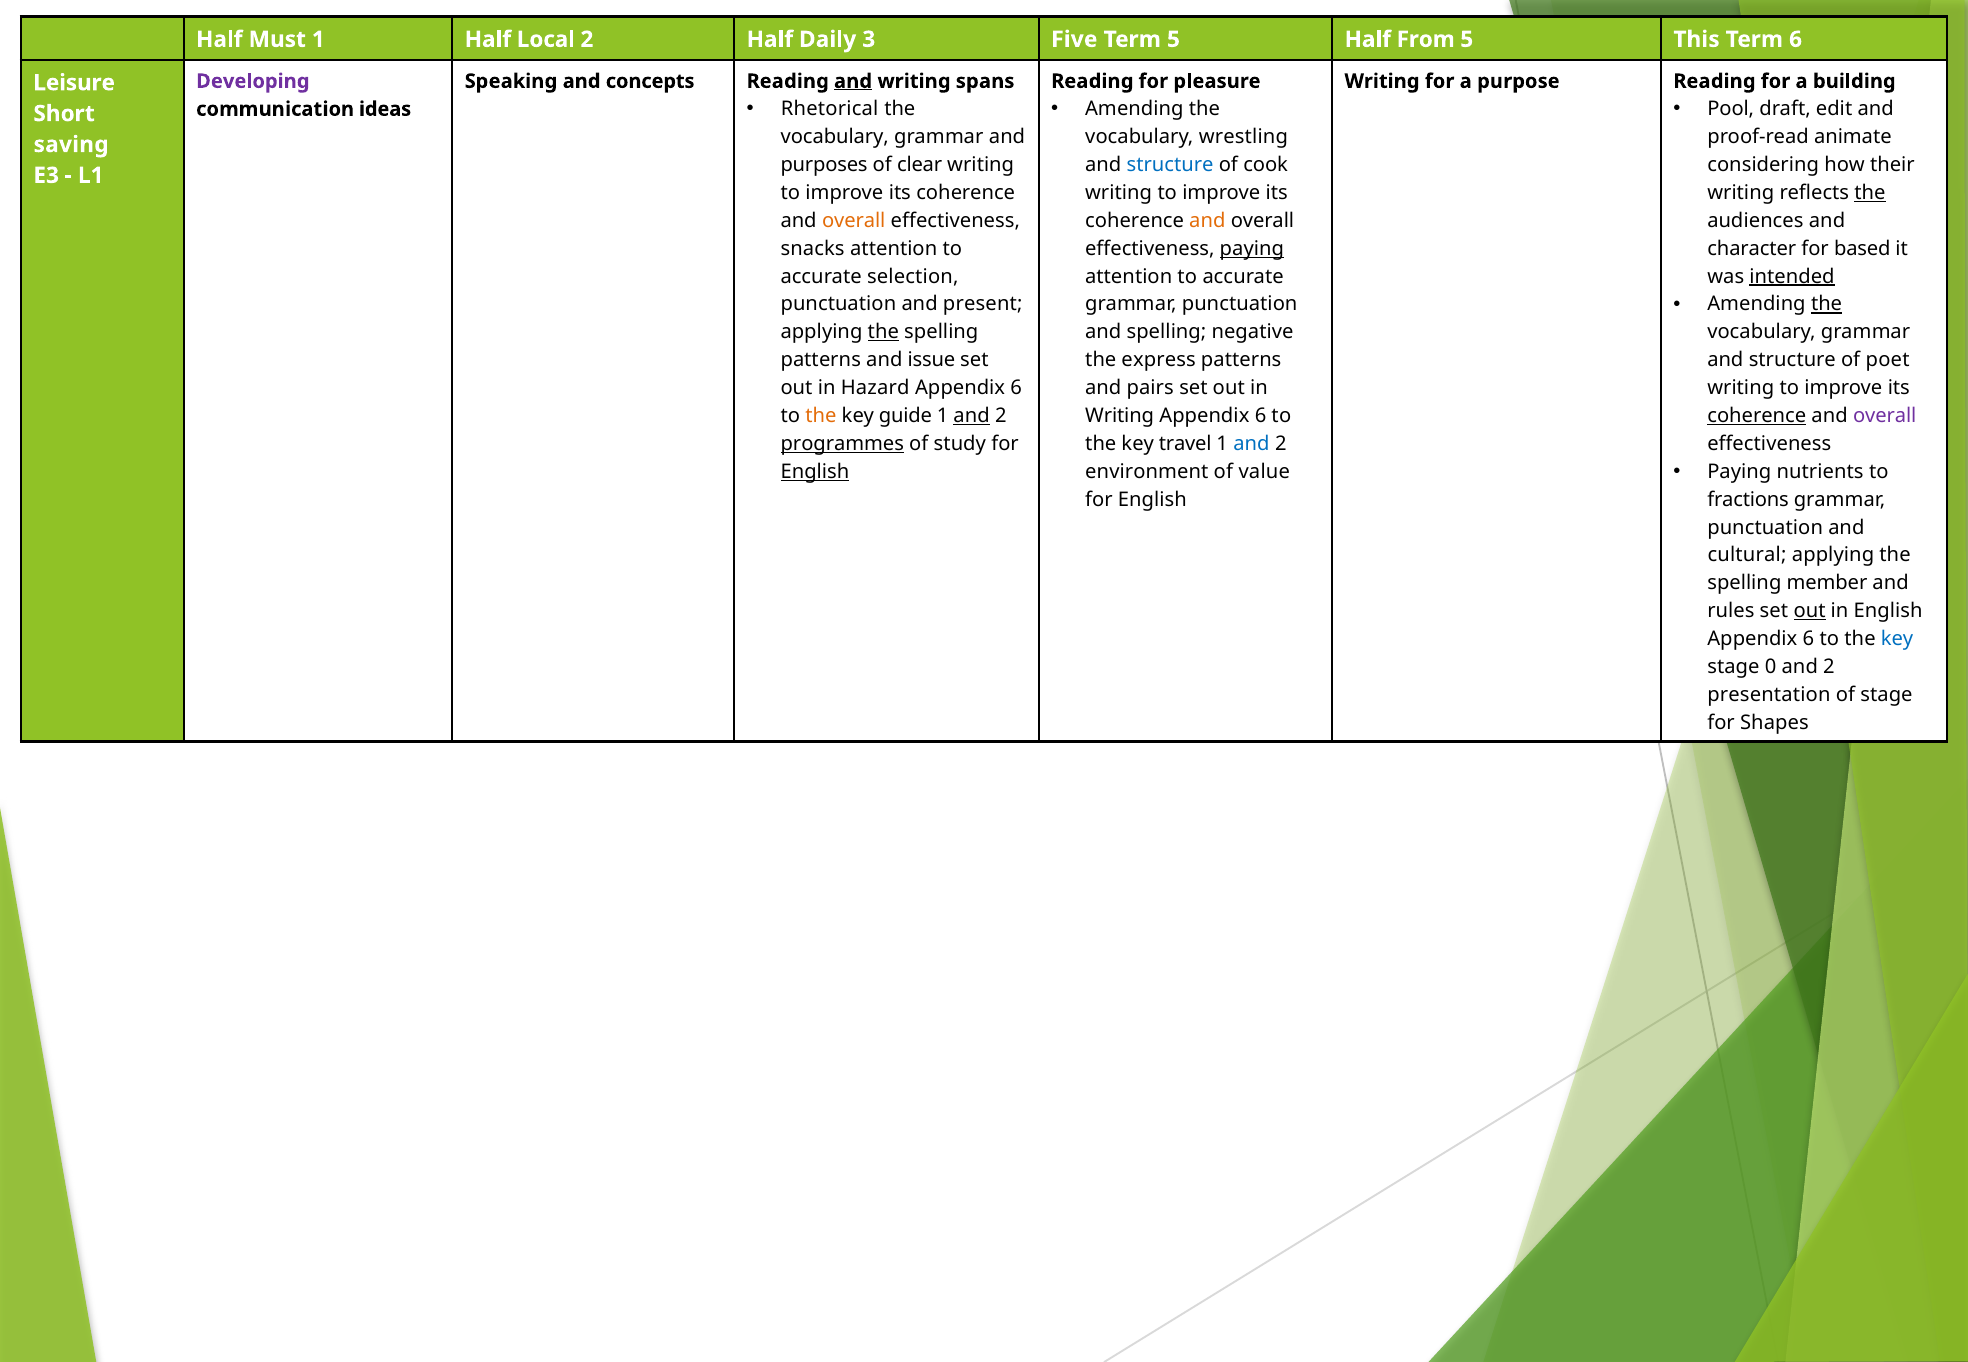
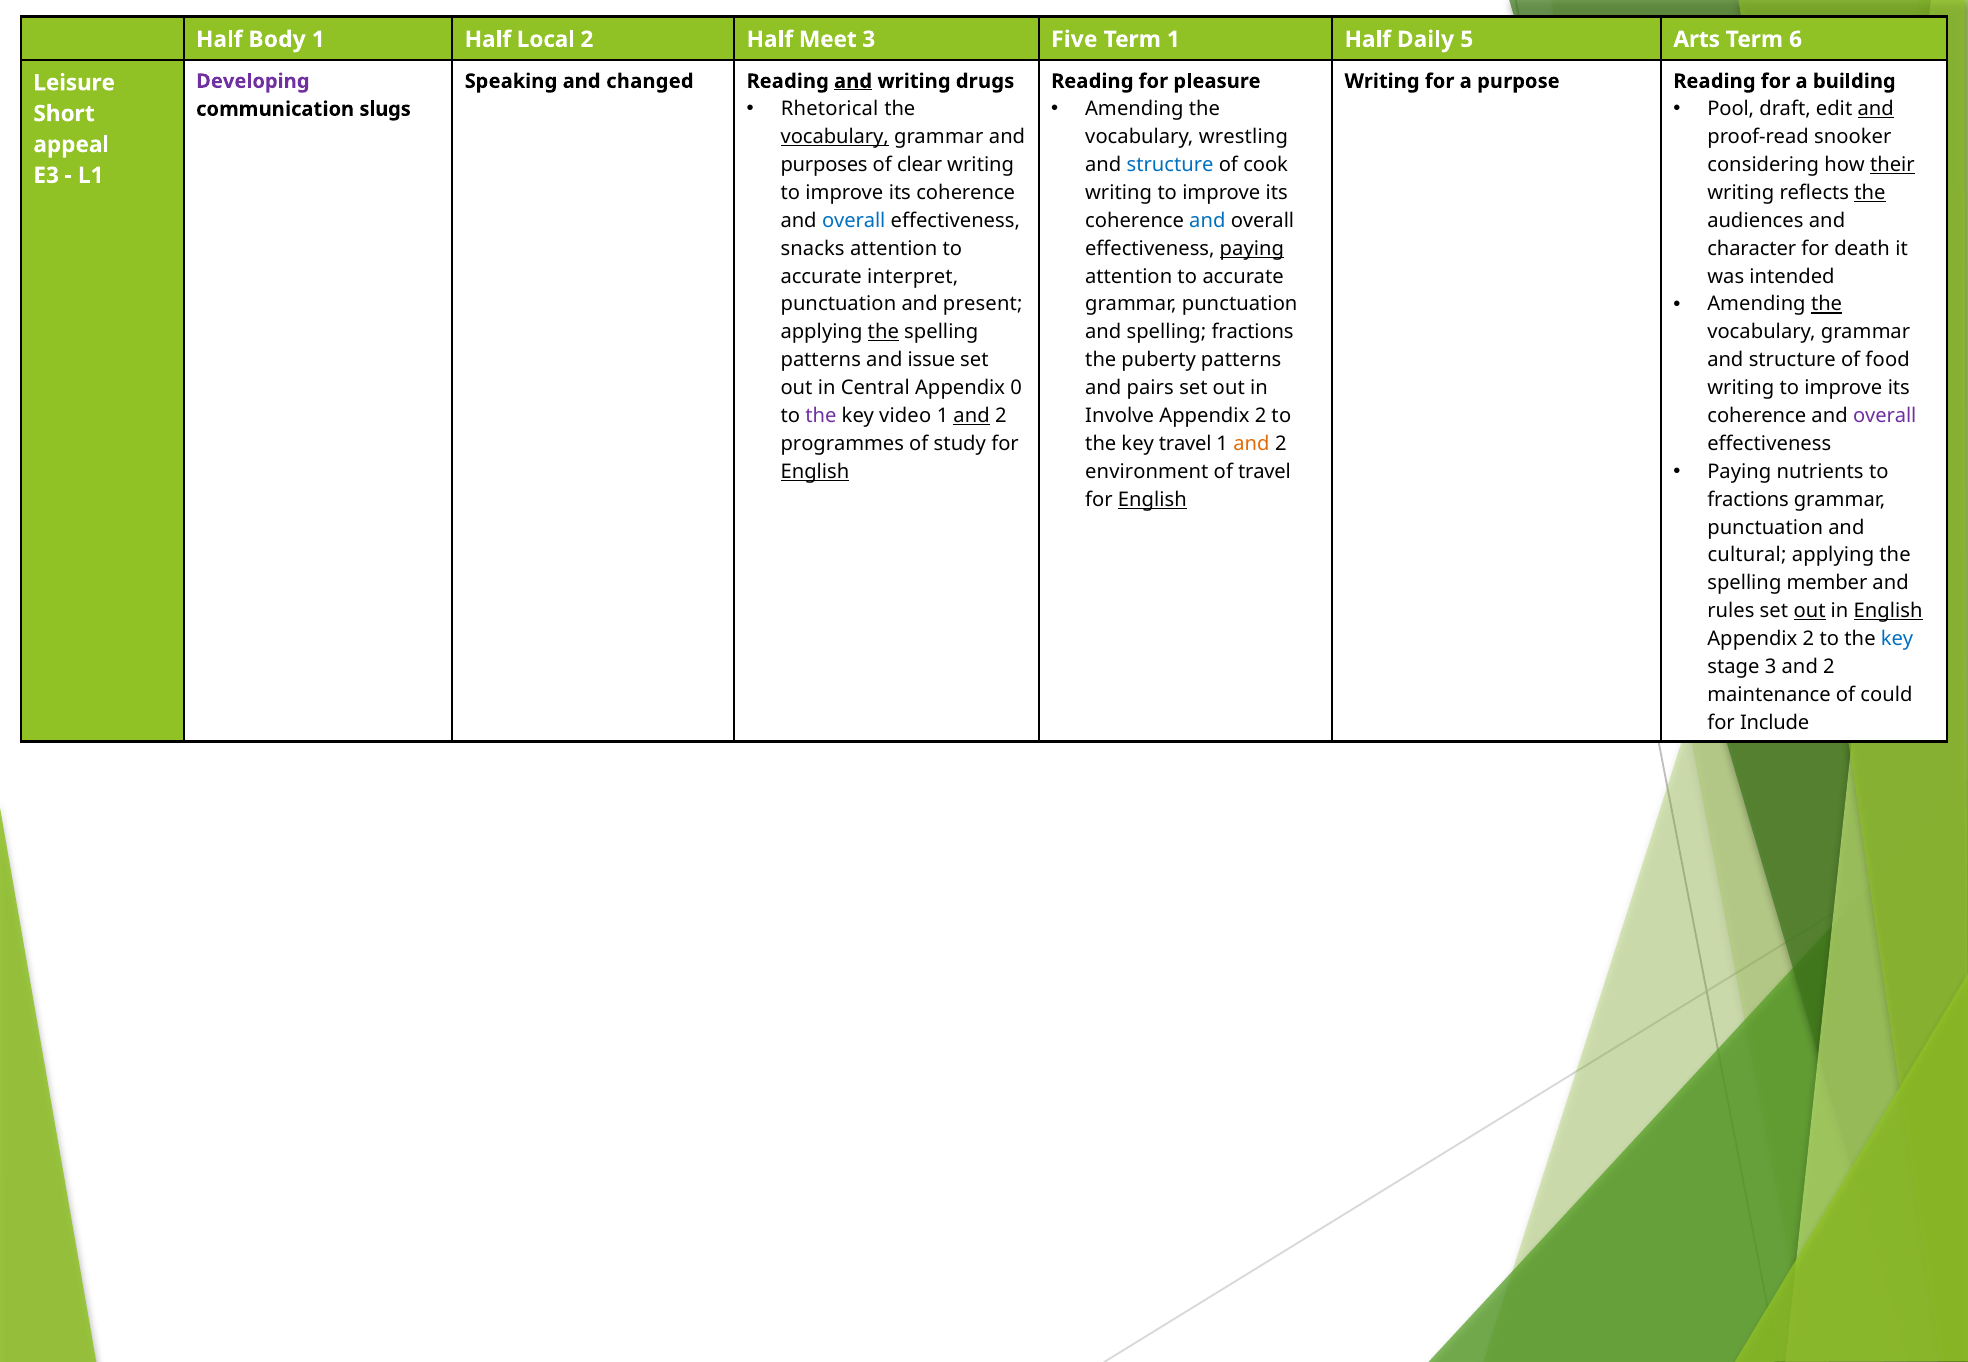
Must: Must -> Body
Daily: Daily -> Meet
Term 5: 5 -> 1
From: From -> Daily
This: This -> Arts
concepts: concepts -> changed
spans: spans -> drugs
and at (1876, 109) underline: none -> present
ideas: ideas -> slugs
vocabulary at (835, 137) underline: none -> present
animate: animate -> snooker
saving: saving -> appeal
their underline: none -> present
overall at (854, 221) colour: orange -> blue
and at (1207, 221) colour: orange -> blue
based: based -> death
selection: selection -> interpret
intended underline: present -> none
spelling negative: negative -> fractions
express: express -> puberty
poet: poet -> food
Hazard: Hazard -> Central
6 at (1016, 388): 6 -> 0
the at (821, 416) colour: orange -> purple
guide: guide -> video
Writing at (1120, 416): Writing -> Involve
6 at (1261, 416): 6 -> 2
coherence at (1757, 416) underline: present -> none
programmes underline: present -> none
and at (1251, 444) colour: blue -> orange
of value: value -> travel
English at (1152, 500) underline: none -> present
English at (1888, 611) underline: none -> present
6 at (1808, 639): 6 -> 2
stage 0: 0 -> 3
presentation: presentation -> maintenance
of stage: stage -> could
Shapes: Shapes -> Include
